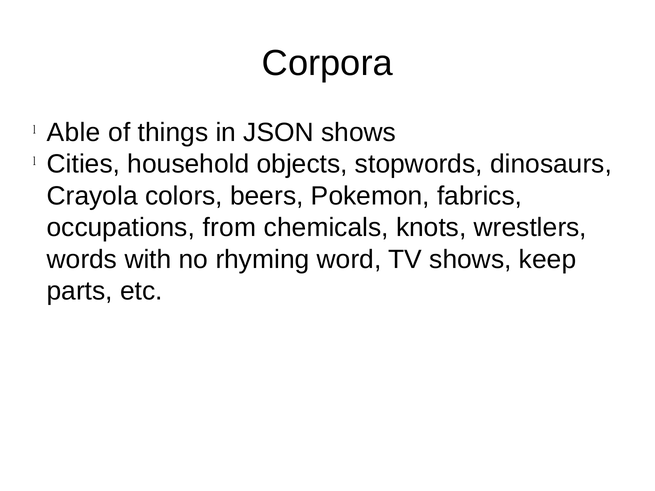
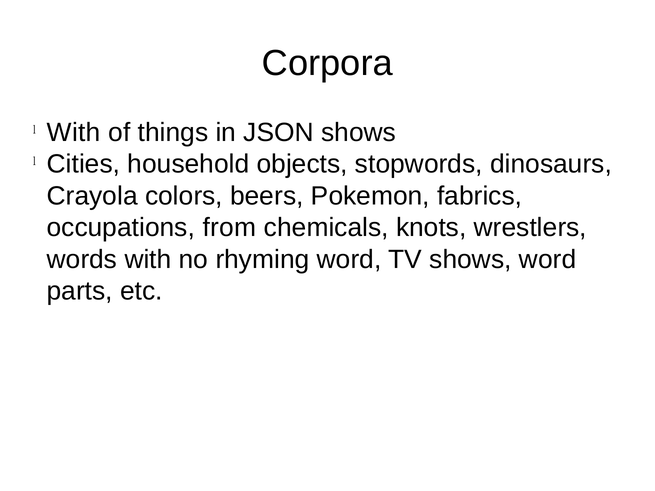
Able at (74, 133): Able -> With
shows keep: keep -> word
